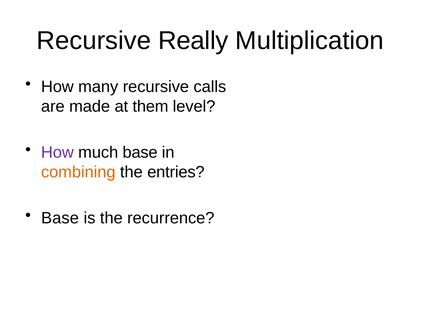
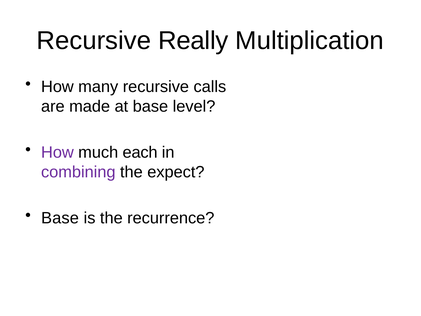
at them: them -> base
much base: base -> each
combining colour: orange -> purple
entries: entries -> expect
